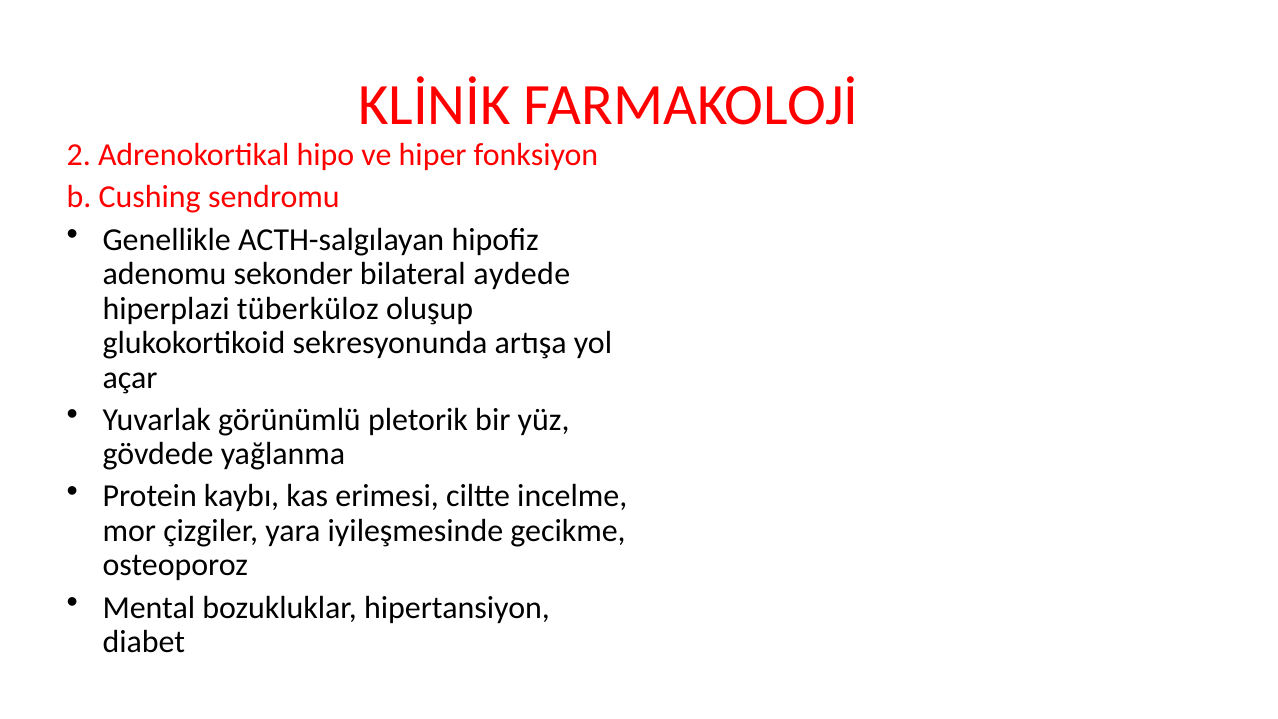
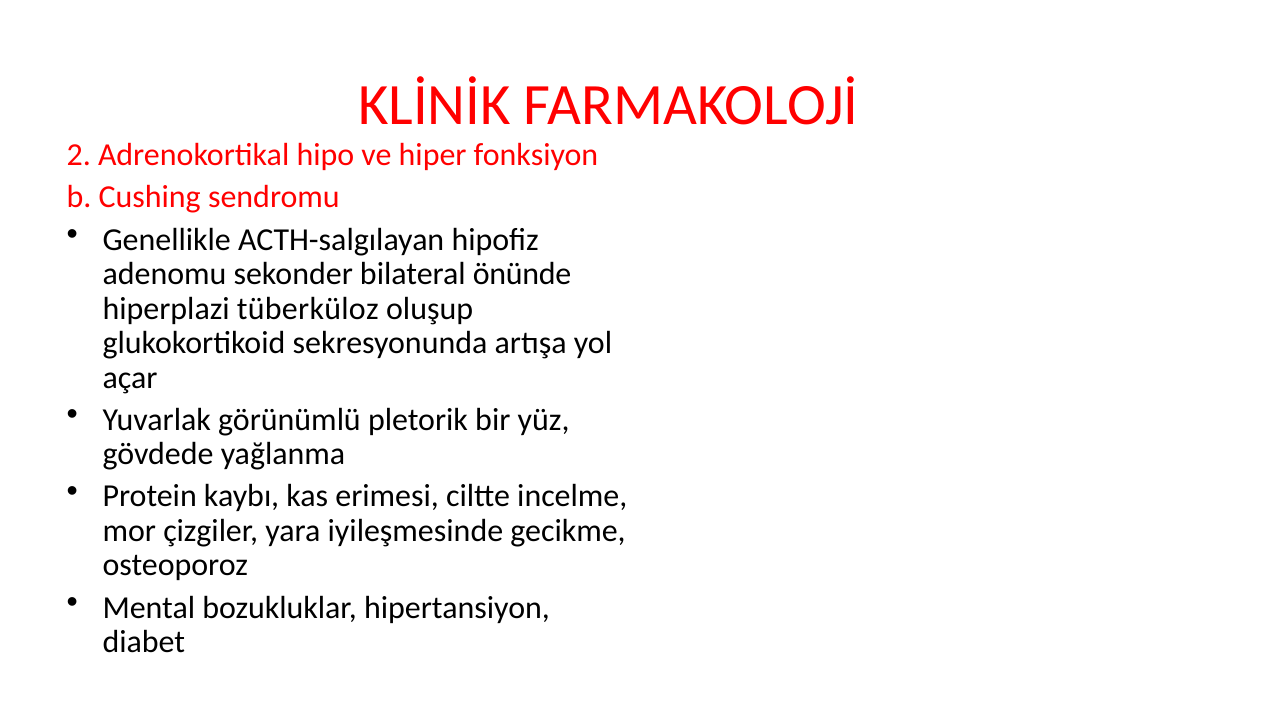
aydede: aydede -> önünde
